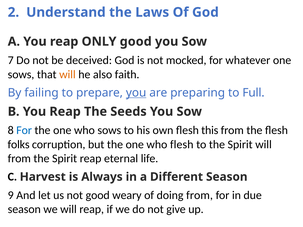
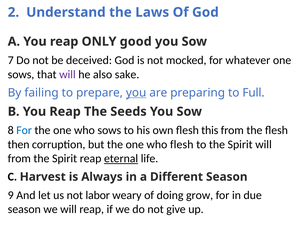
will at (67, 74) colour: orange -> purple
faith: faith -> sake
folks: folks -> then
eternal underline: none -> present
not good: good -> labor
doing from: from -> grow
